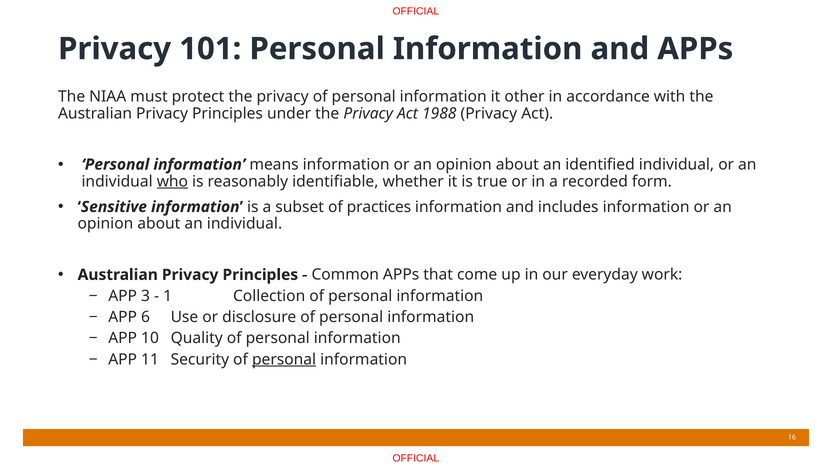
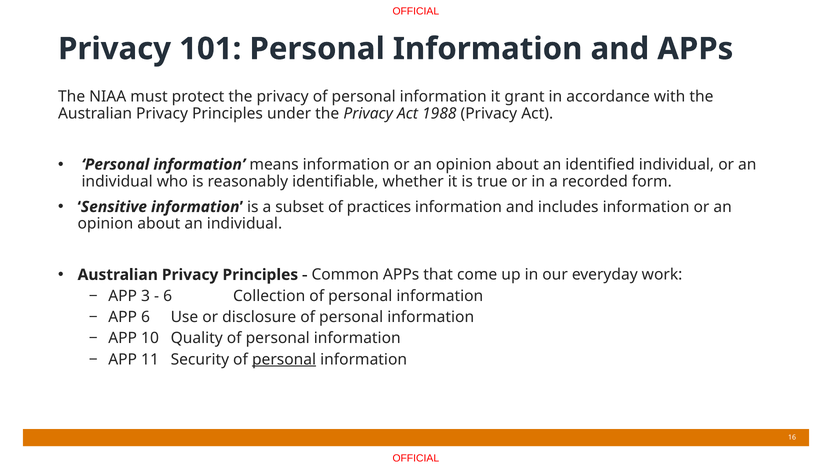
other: other -> grant
who underline: present -> none
1 at (168, 296): 1 -> 6
